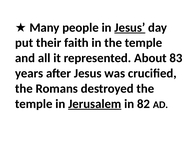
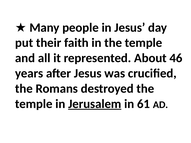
Jesus at (130, 28) underline: present -> none
83: 83 -> 46
82: 82 -> 61
